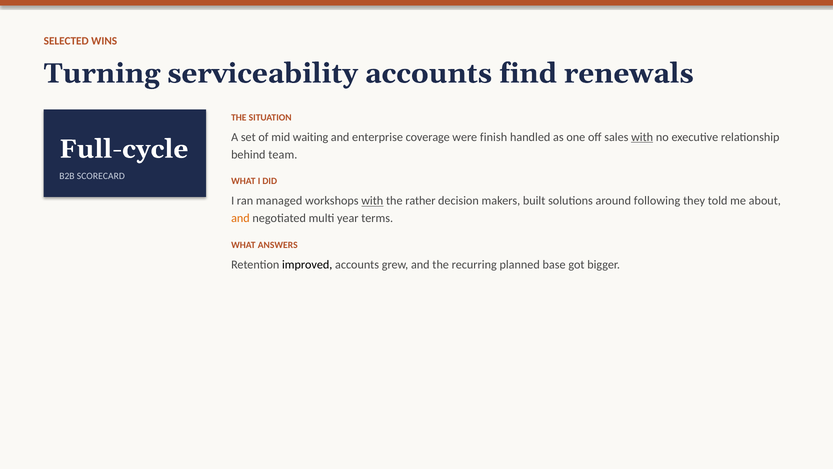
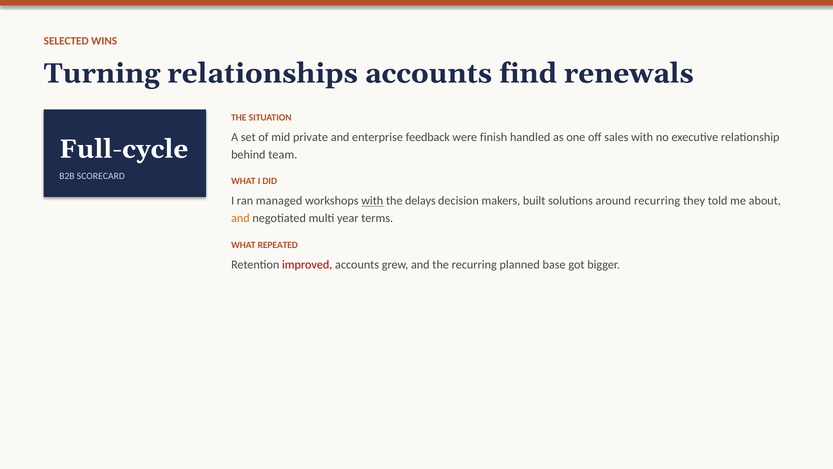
serviceability: serviceability -> relationships
waiting: waiting -> private
coverage: coverage -> feedback
with at (642, 137) underline: present -> none
rather: rather -> delays
around following: following -> recurring
ANSWERS: ANSWERS -> REPEATED
improved colour: black -> red
